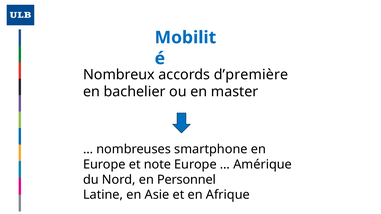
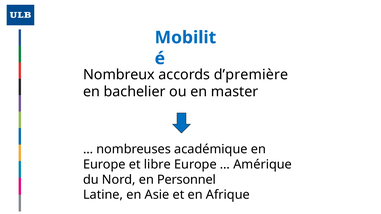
smartphone: smartphone -> académique
note: note -> libre
